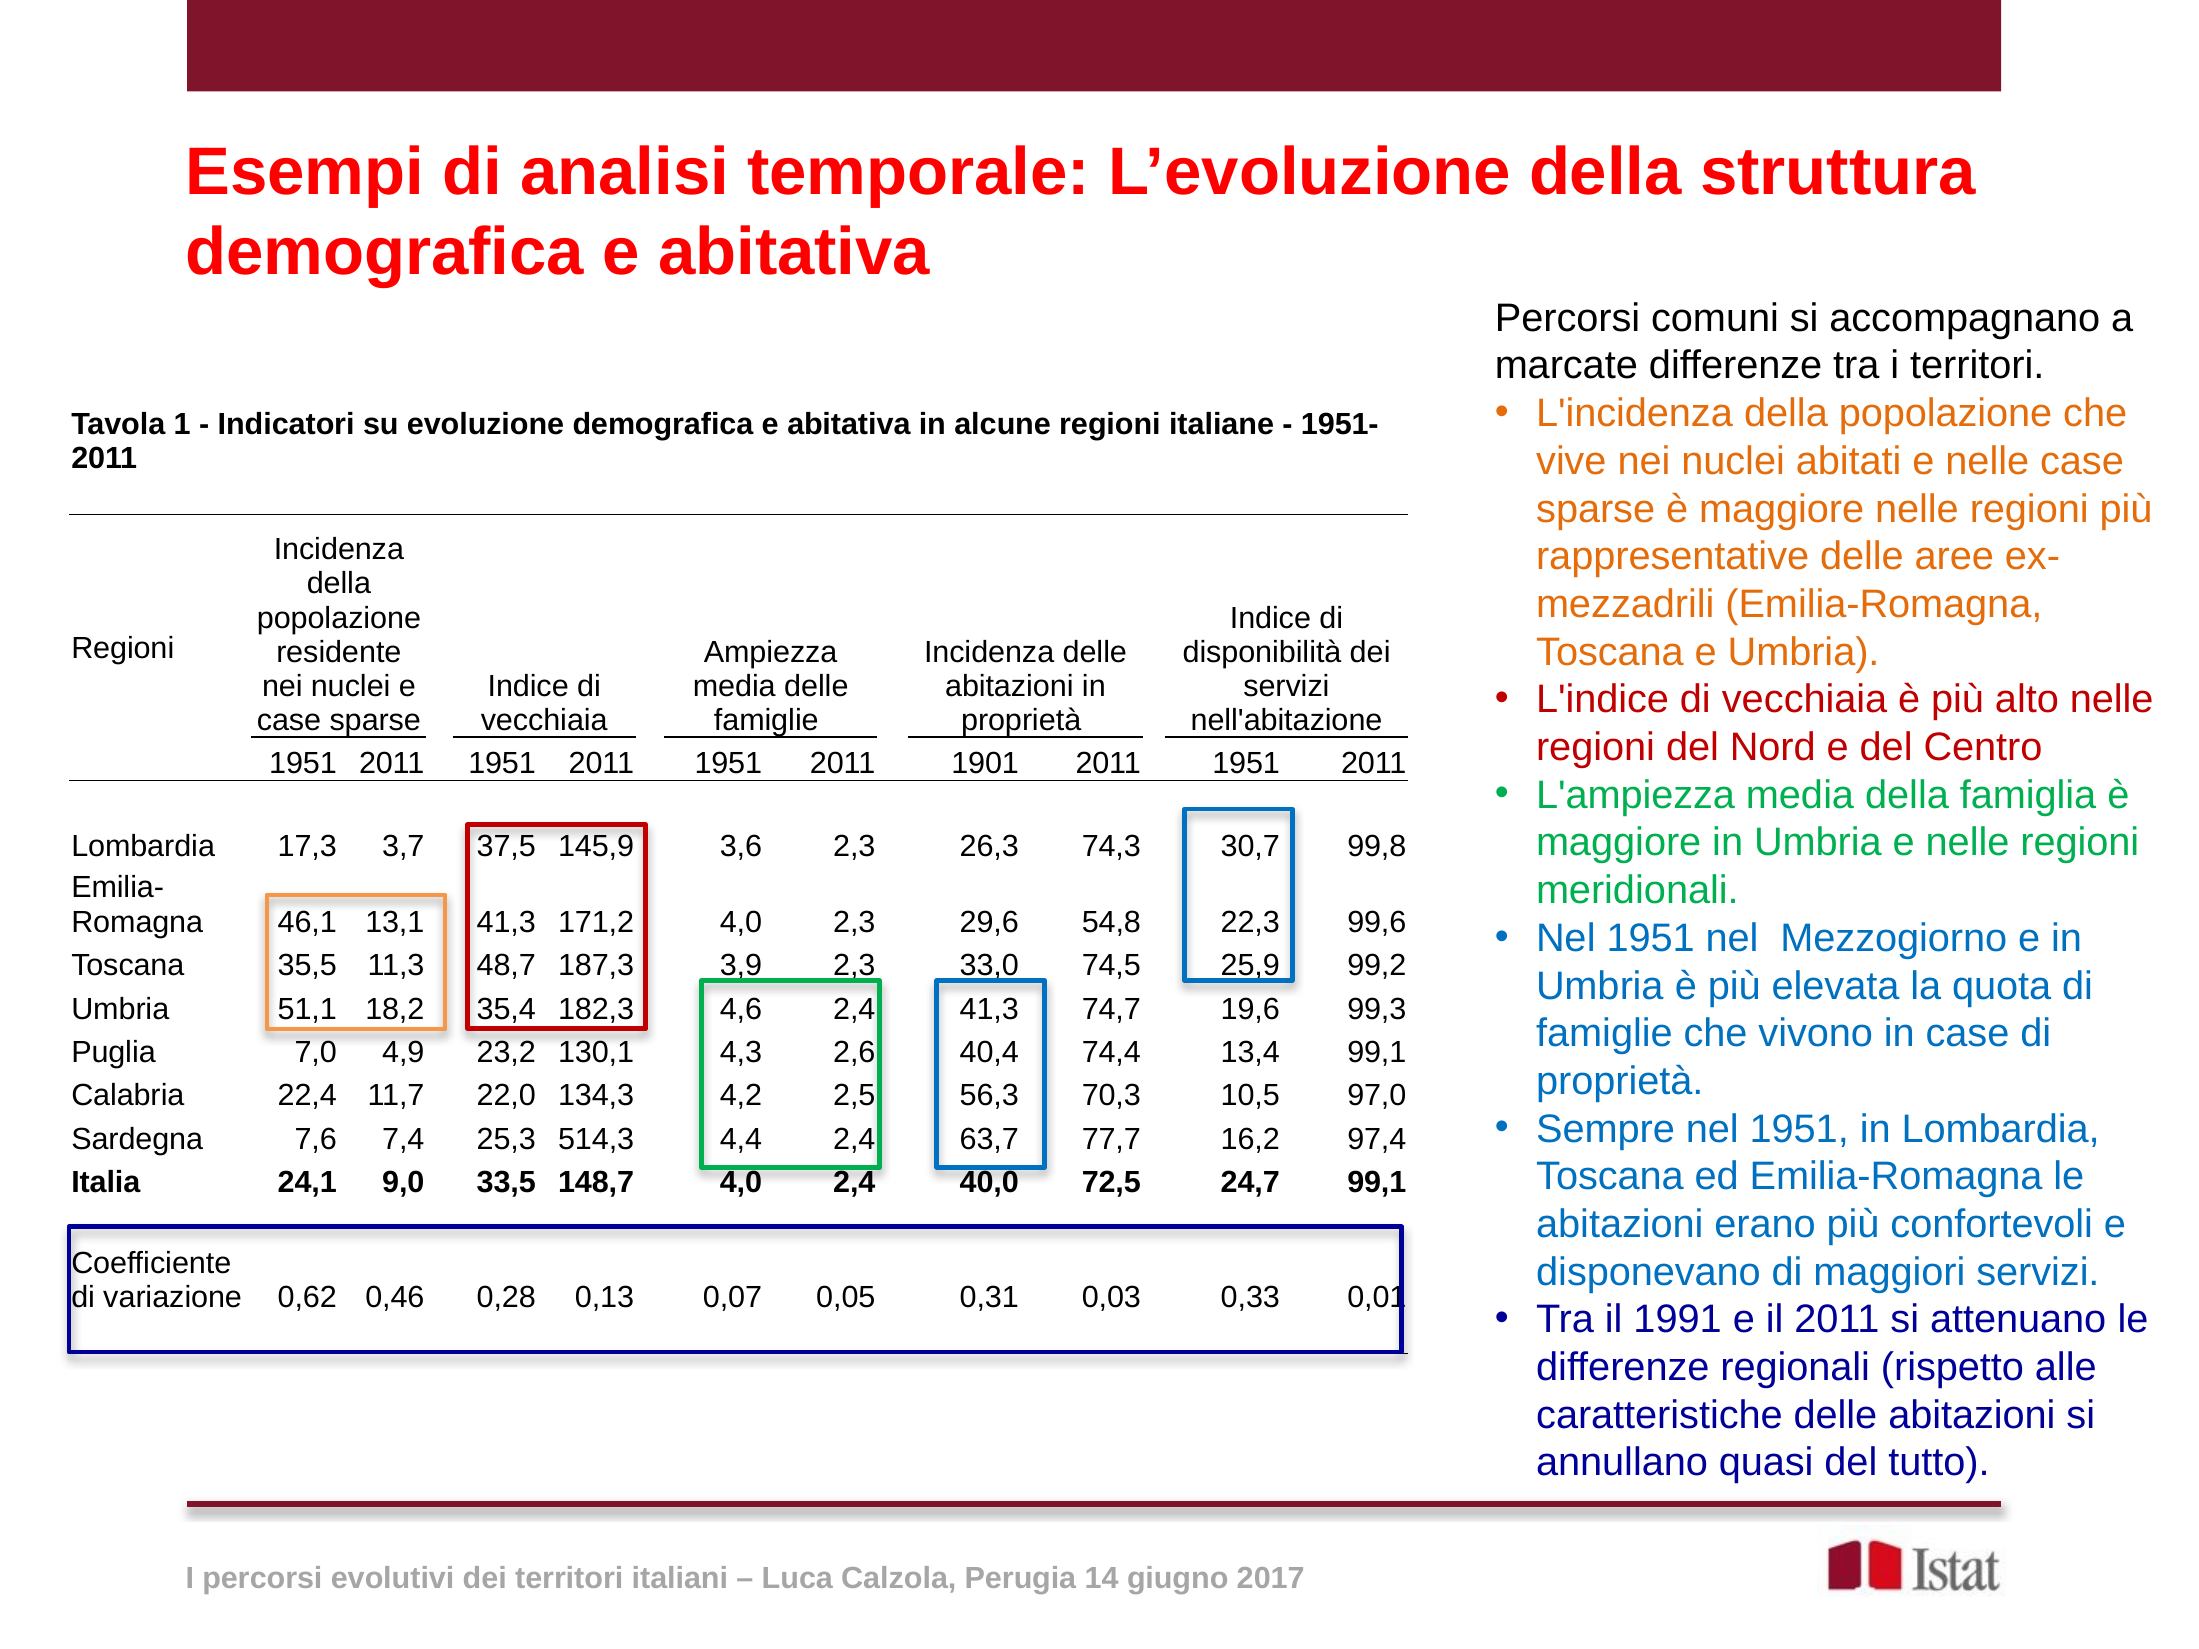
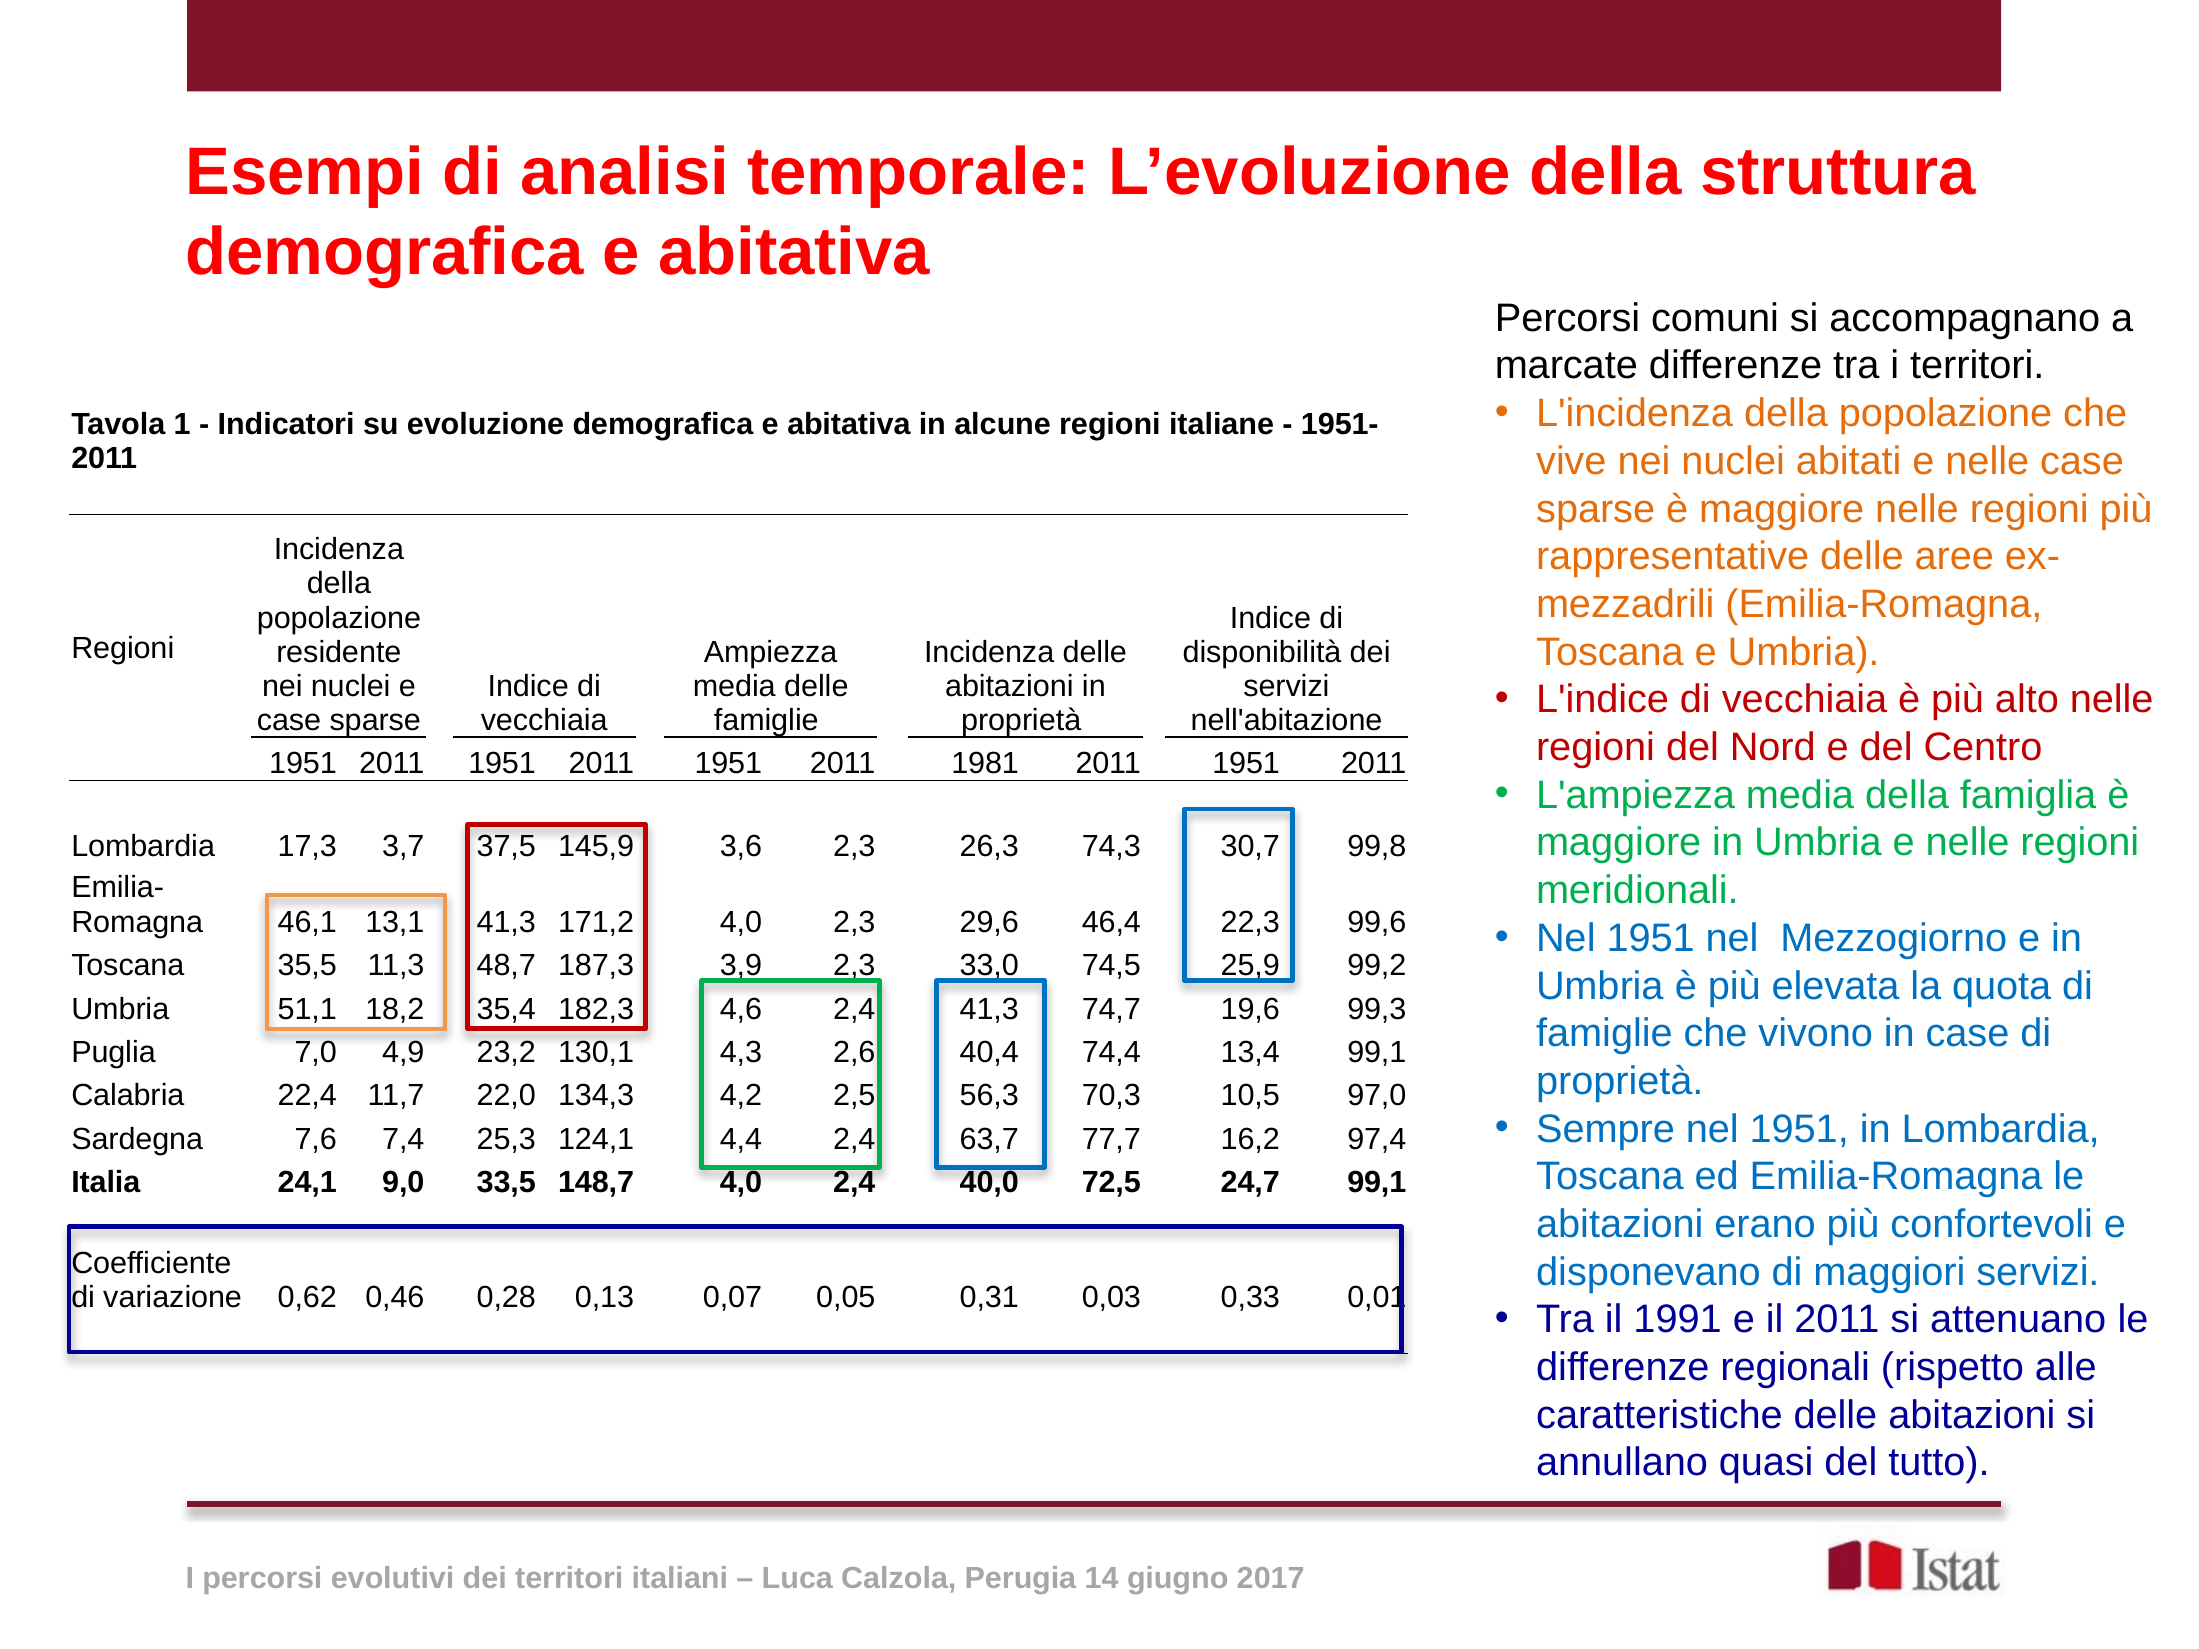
1901: 1901 -> 1981
54,8: 54,8 -> 46,4
514,3: 514,3 -> 124,1
